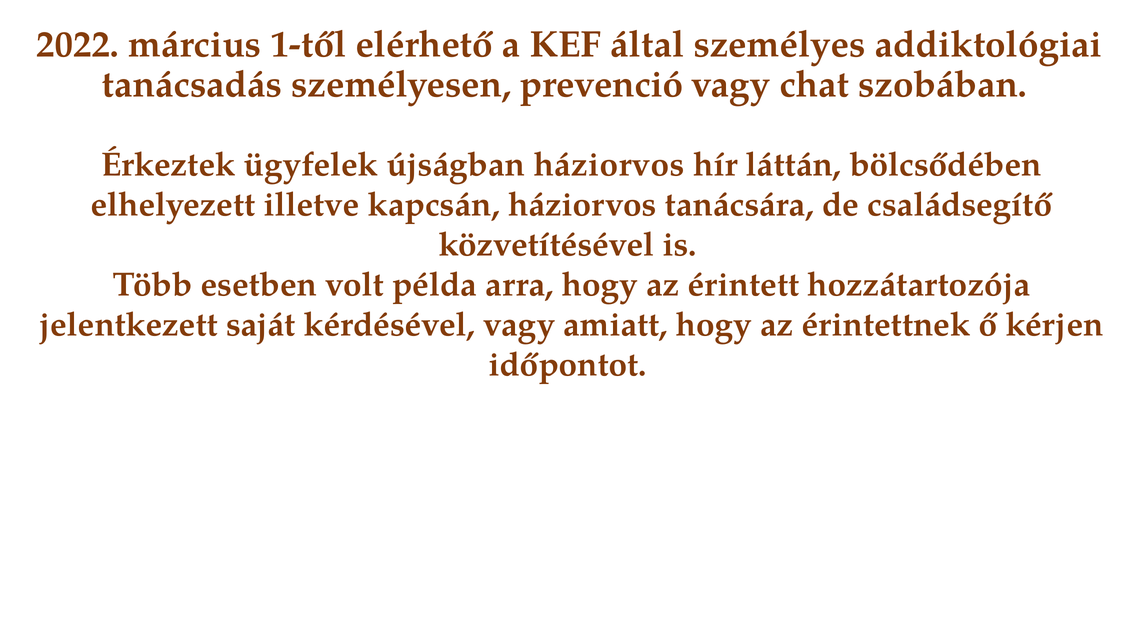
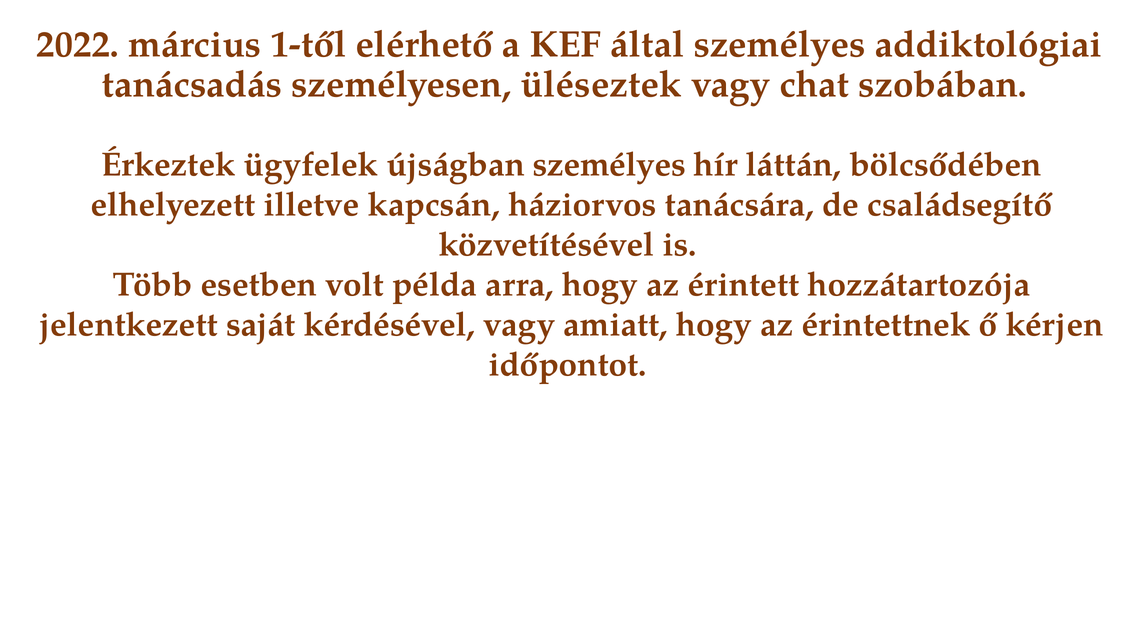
prevenció: prevenció -> üléseztek
újságban háziorvos: háziorvos -> személyes
